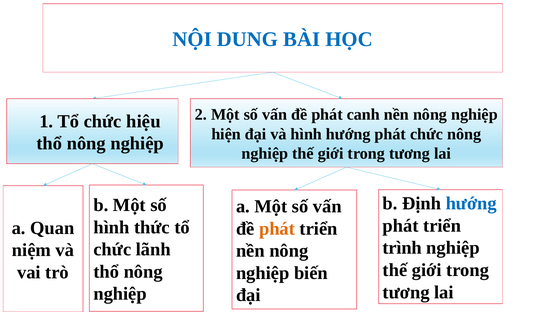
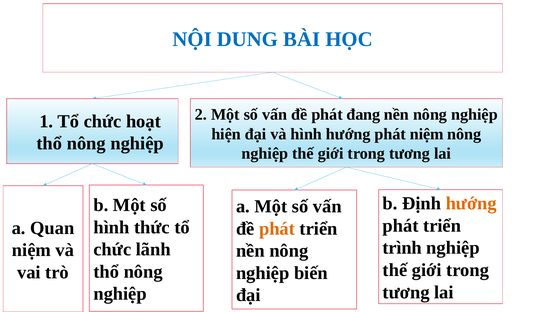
canh: canh -> đang
hiệu: hiệu -> hoạt
phát chức: chức -> niệm
hướng at (471, 203) colour: blue -> orange
